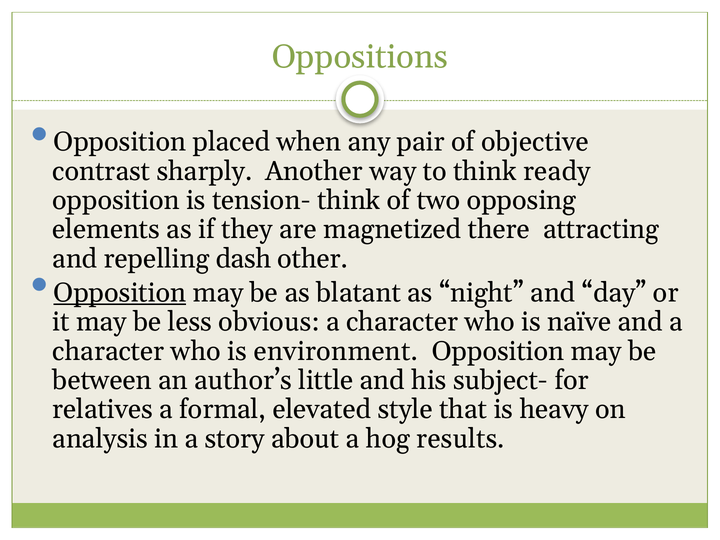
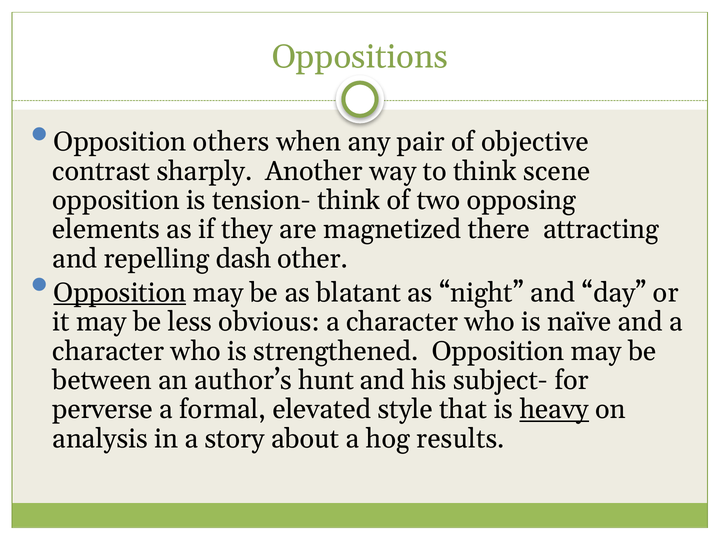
placed: placed -> others
ready: ready -> scene
environment: environment -> strengthened
little: little -> hunt
relatives: relatives -> perverse
heavy underline: none -> present
